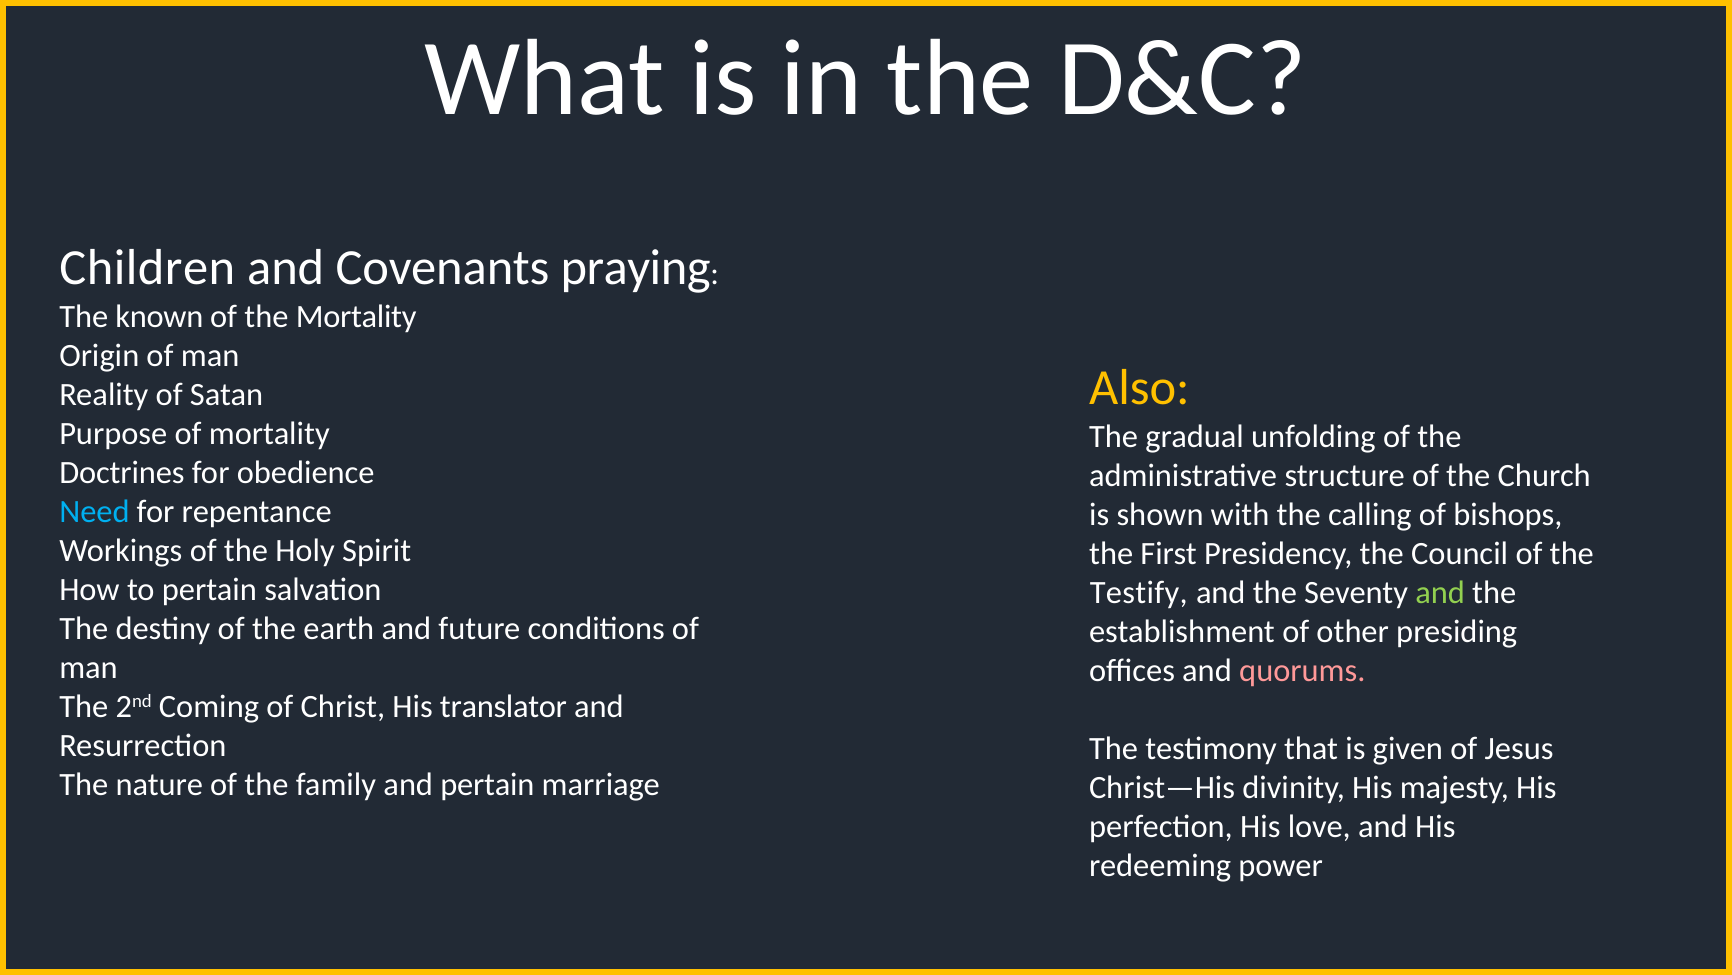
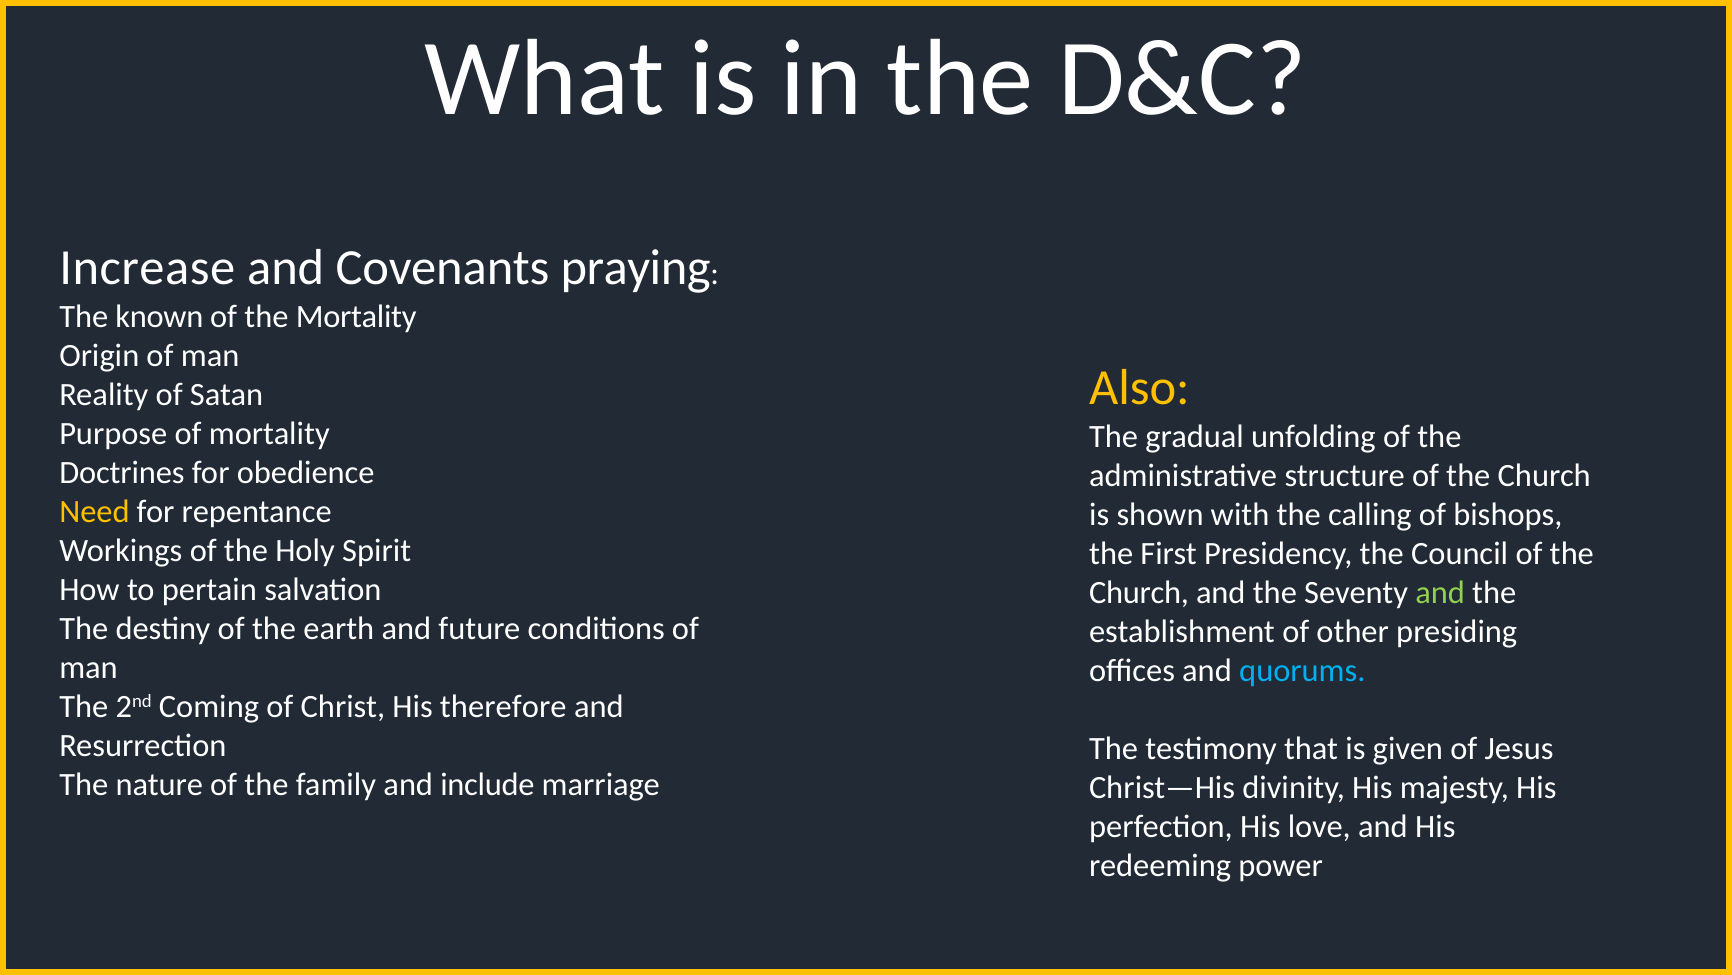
Children: Children -> Increase
Need colour: light blue -> yellow
Testify at (1139, 592): Testify -> Church
quorums colour: pink -> light blue
translator: translator -> therefore
and pertain: pertain -> include
